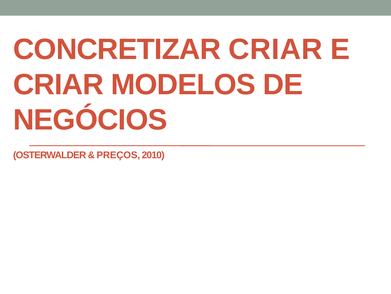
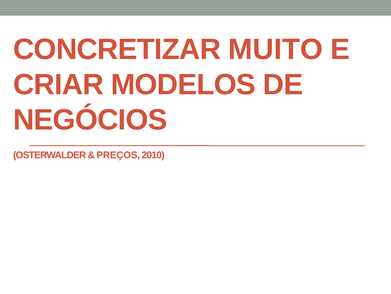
CONCRETIZAR CRIAR: CRIAR -> MUITO
